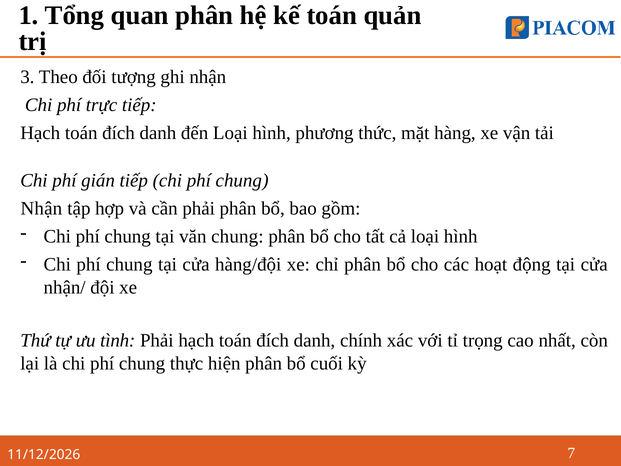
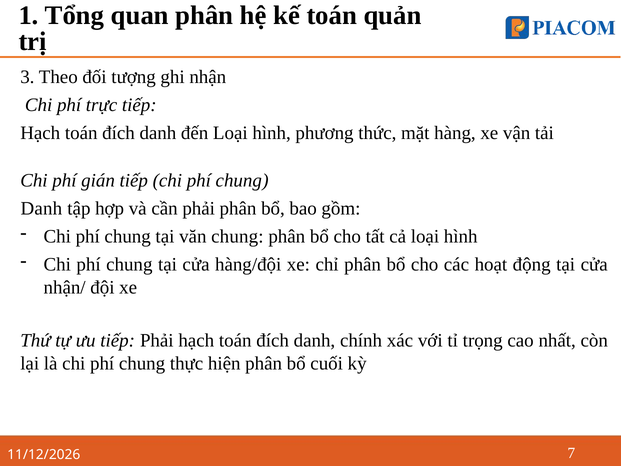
Nhận at (41, 208): Nhận -> Danh
ưu tình: tình -> tiếp
